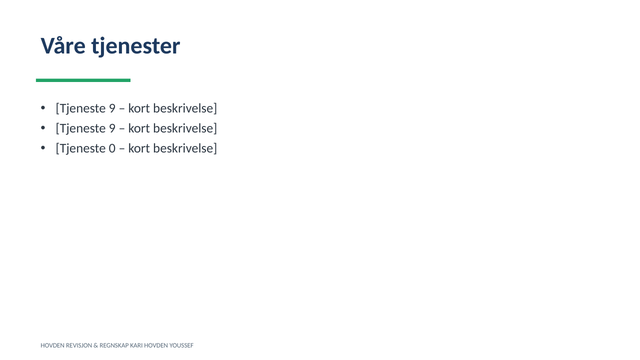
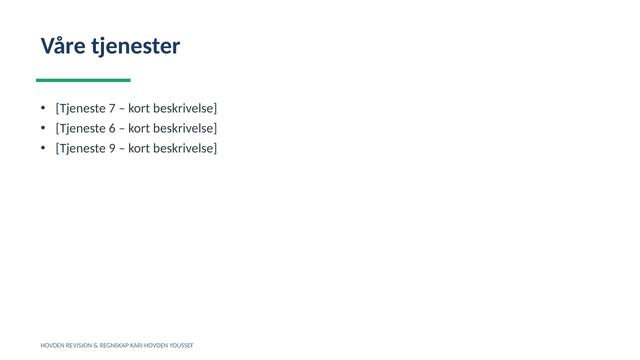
9 at (112, 108): 9 -> 7
9 at (112, 128): 9 -> 6
0: 0 -> 9
